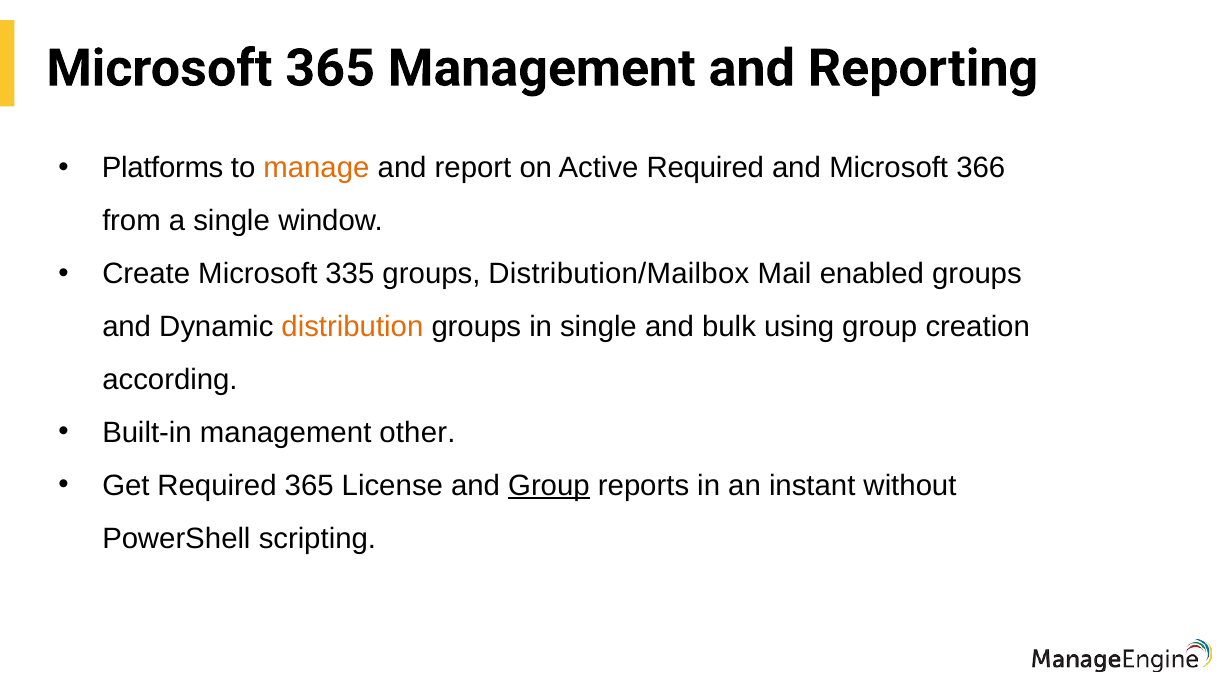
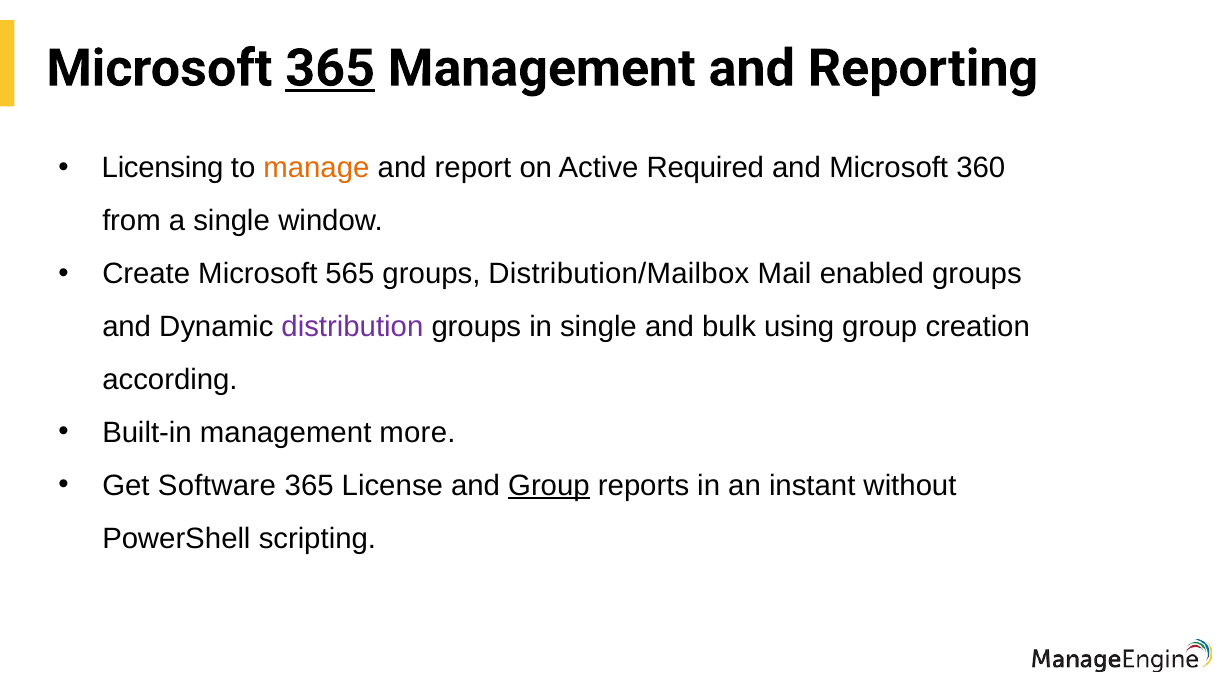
365 at (330, 68) underline: none -> present
Platforms: Platforms -> Licensing
366: 366 -> 360
335: 335 -> 565
distribution colour: orange -> purple
other: other -> more
Get Required: Required -> Software
